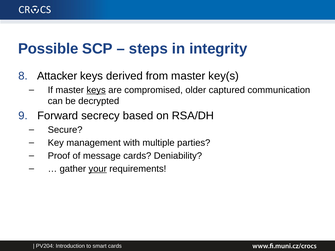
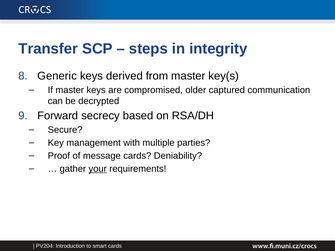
Possible: Possible -> Transfer
Attacker: Attacker -> Generic
keys at (96, 90) underline: present -> none
